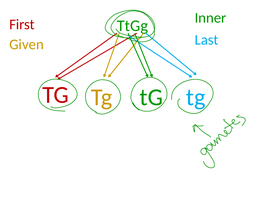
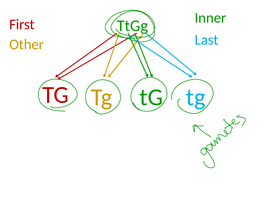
Given: Given -> Other
